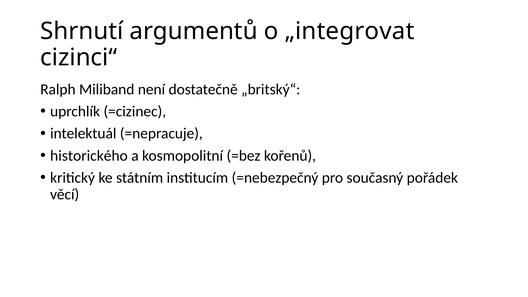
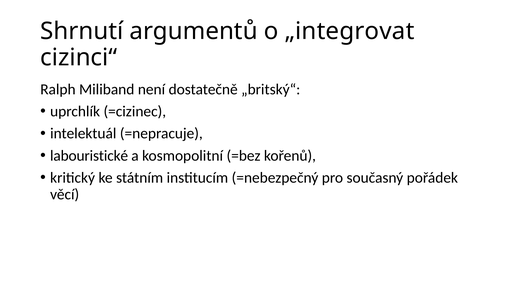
historického: historického -> labouristické
